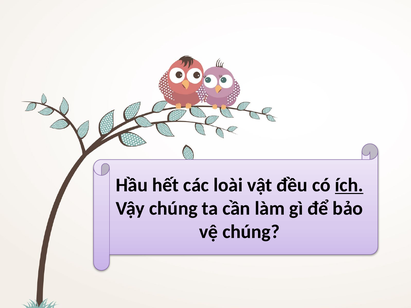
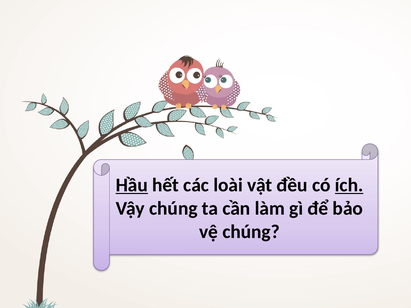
Hầu underline: none -> present
